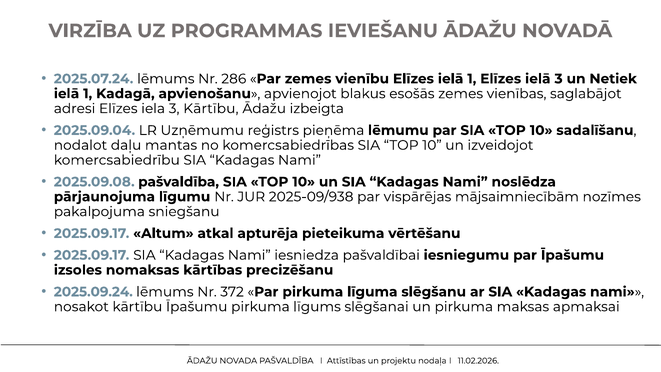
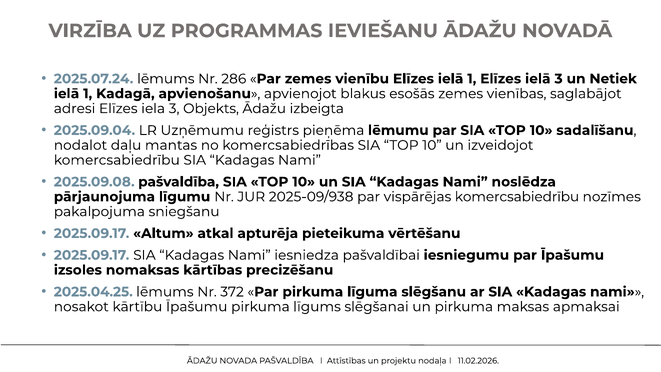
3 Kārtību: Kārtību -> Objekts
vispārējas mājsaimniecībām: mājsaimniecībām -> komercsabiedrību
2025.09.24: 2025.09.24 -> 2025.04.25
